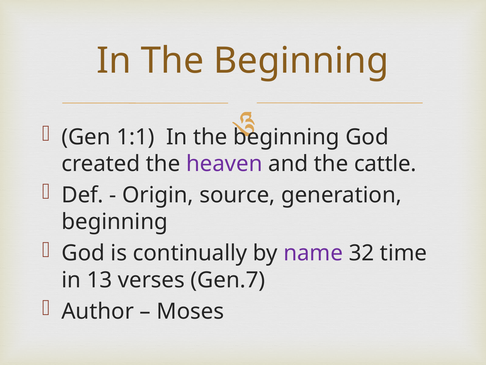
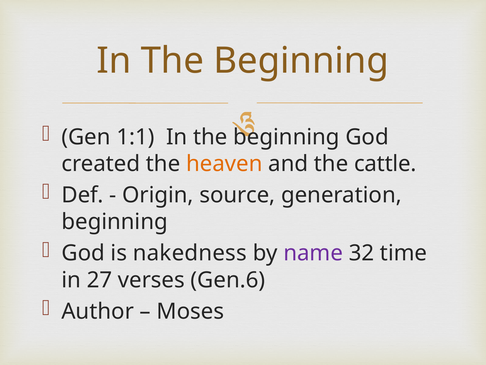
heaven colour: purple -> orange
continually: continually -> nakedness
13: 13 -> 27
Gen.7: Gen.7 -> Gen.6
